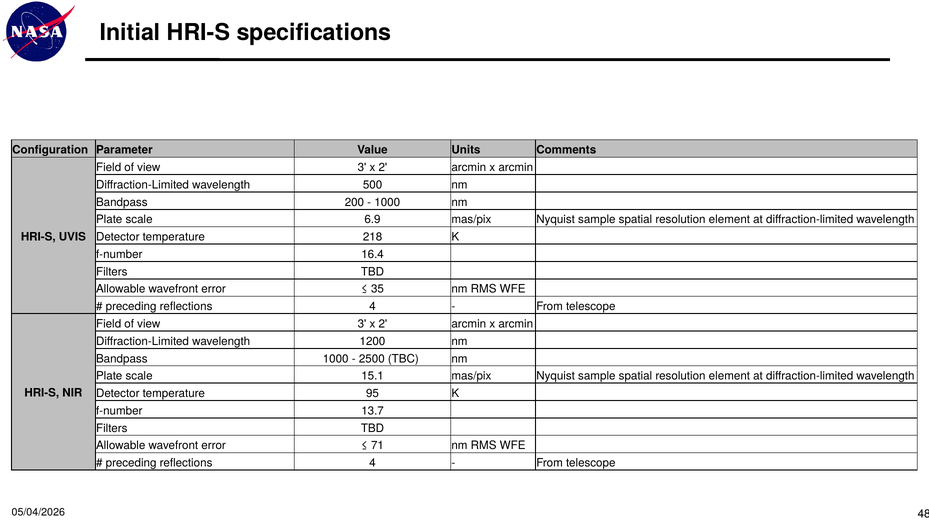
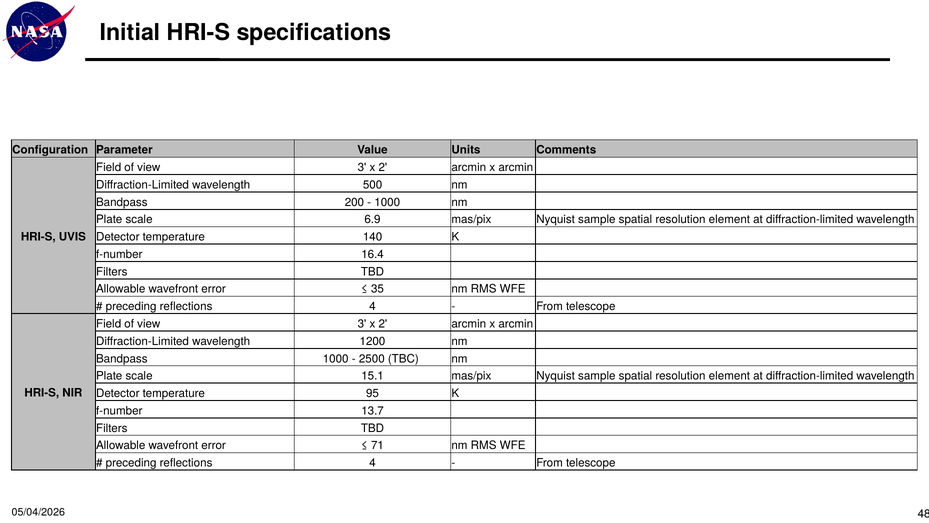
218: 218 -> 140
